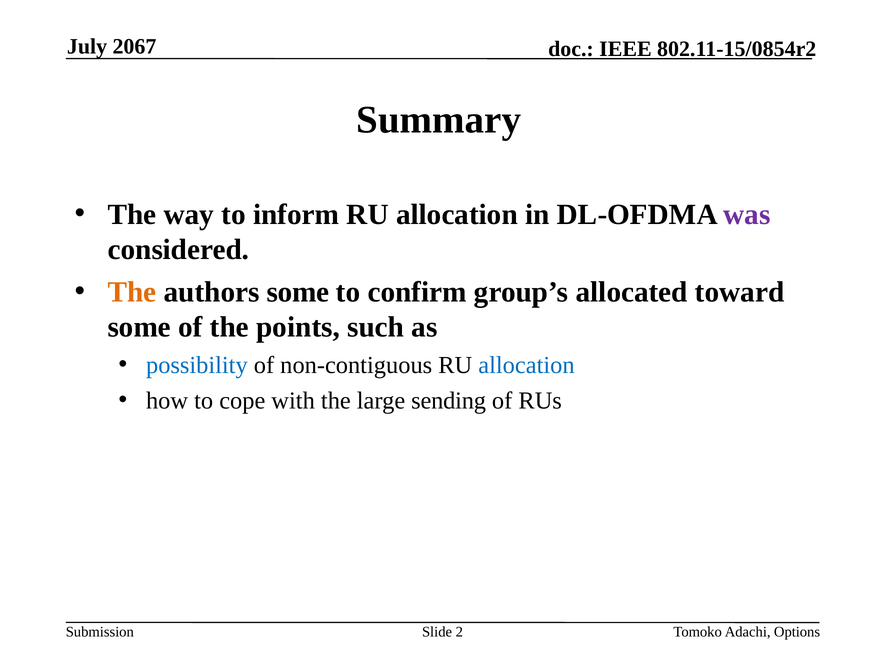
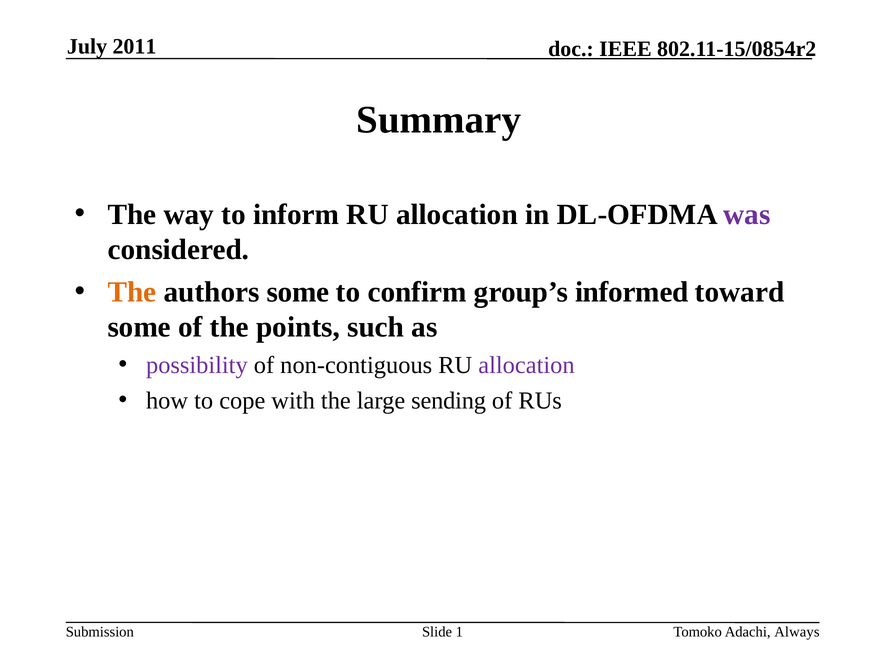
2067: 2067 -> 2011
allocated: allocated -> informed
possibility colour: blue -> purple
allocation at (526, 365) colour: blue -> purple
2: 2 -> 1
Options: Options -> Always
